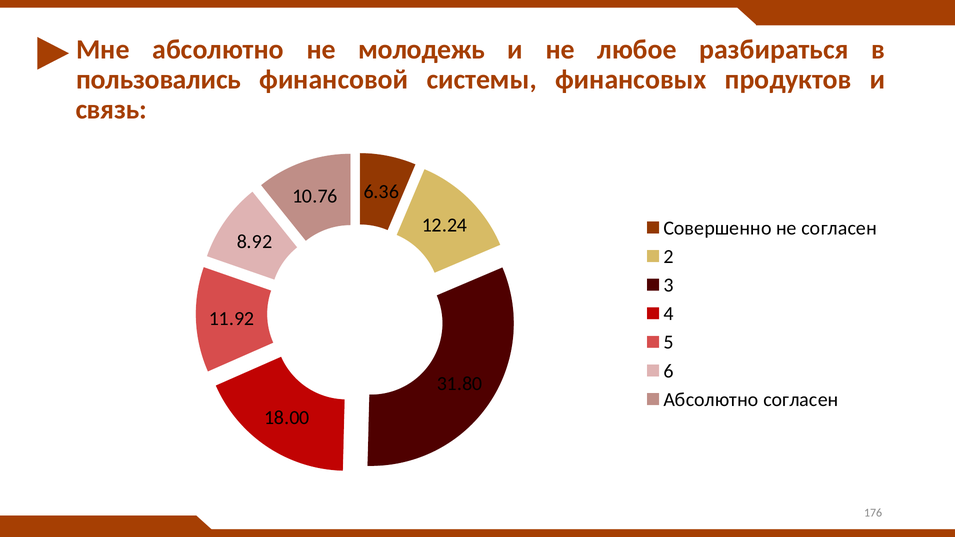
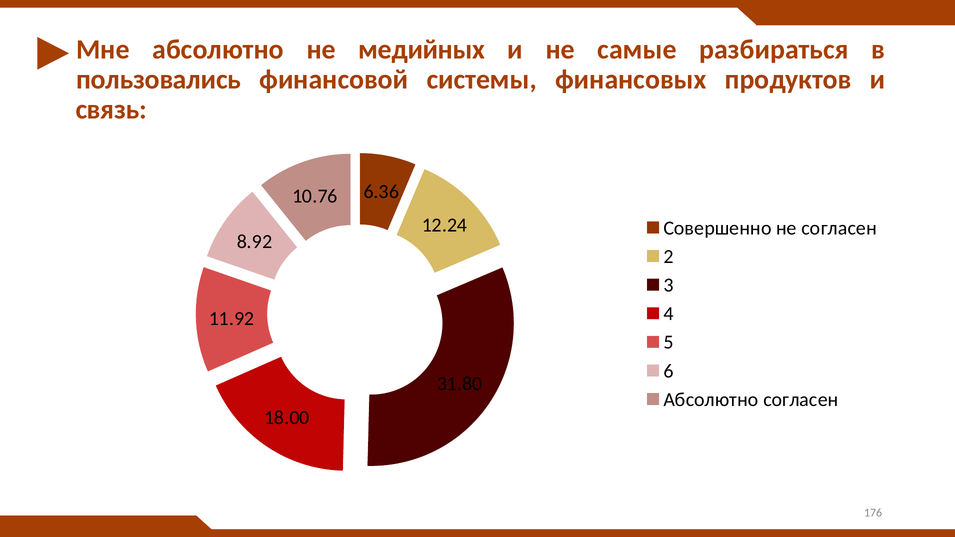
молодежь: молодежь -> медийных
любое: любое -> самые
